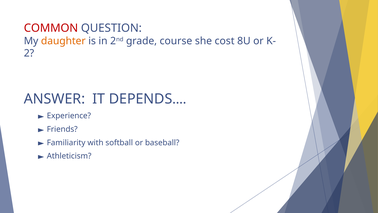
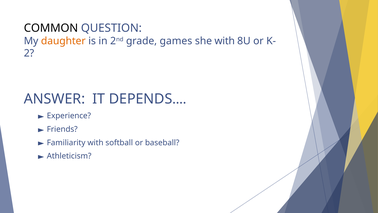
COMMON colour: red -> black
course: course -> games
she cost: cost -> with
